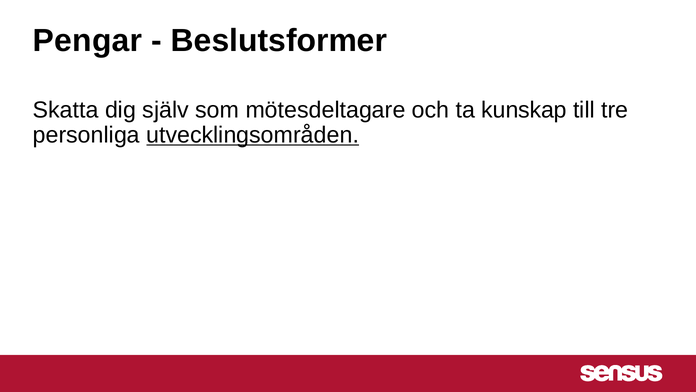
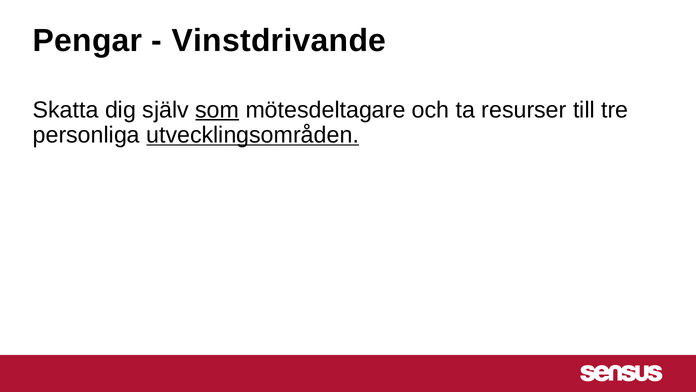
Beslutsformer: Beslutsformer -> Vinstdrivande
som underline: none -> present
kunskap: kunskap -> resurser
